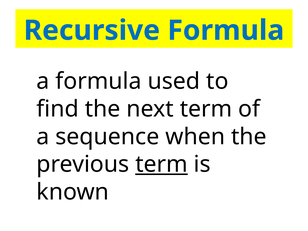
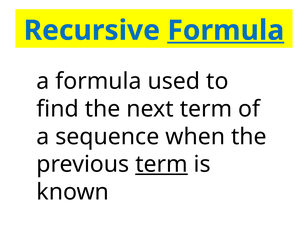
Formula at (226, 30) underline: none -> present
